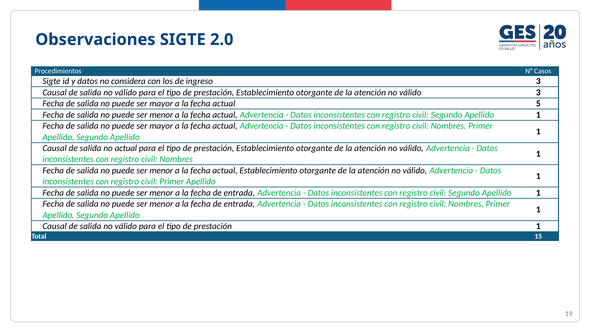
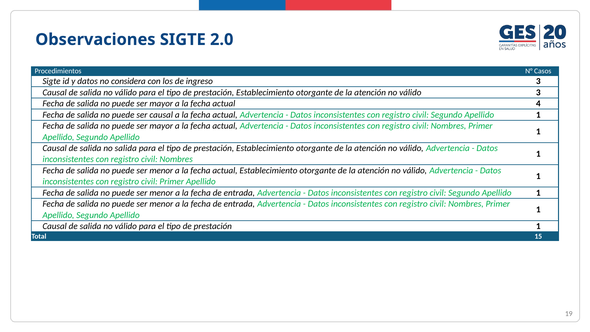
5: 5 -> 4
menor at (161, 115): menor -> causal
no actual: actual -> salida
